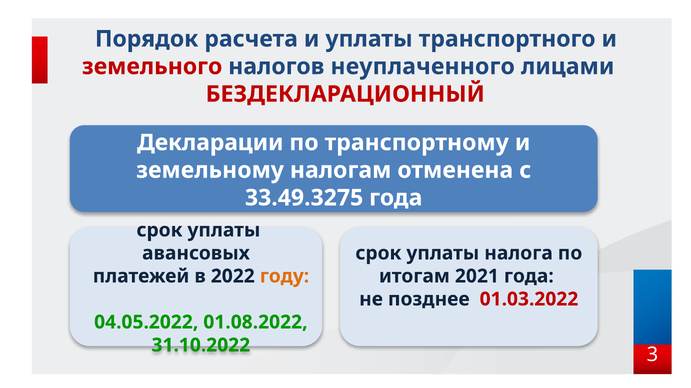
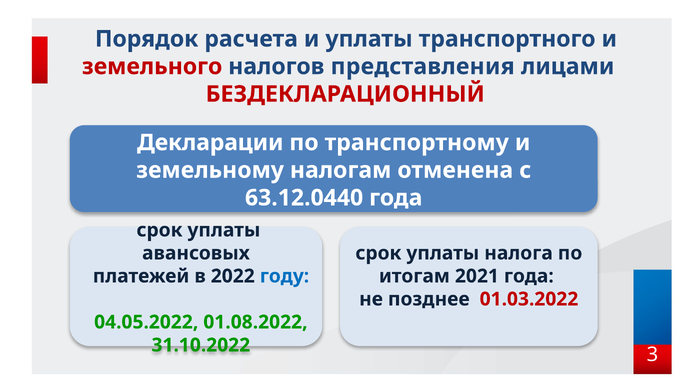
неуплаченного: неуплаченного -> представления
33.49.3275: 33.49.3275 -> 63.12.0440
году colour: orange -> blue
